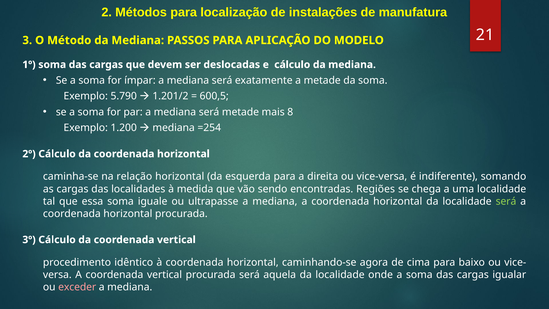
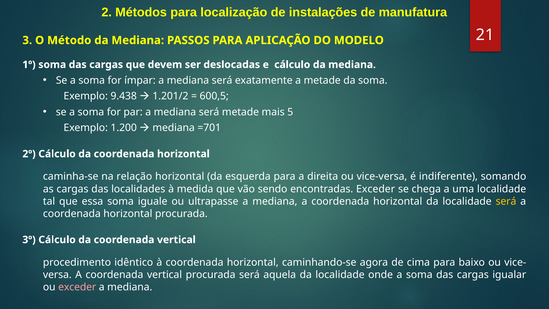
5.790: 5.790 -> 9.438
8: 8 -> 5
=254: =254 -> =701
encontradas Regiões: Regiões -> Exceder
será at (506, 201) colour: light green -> yellow
